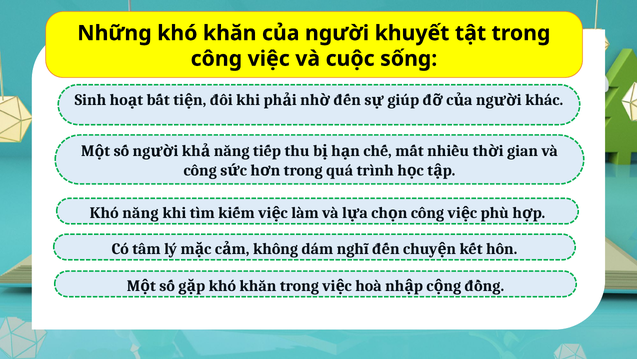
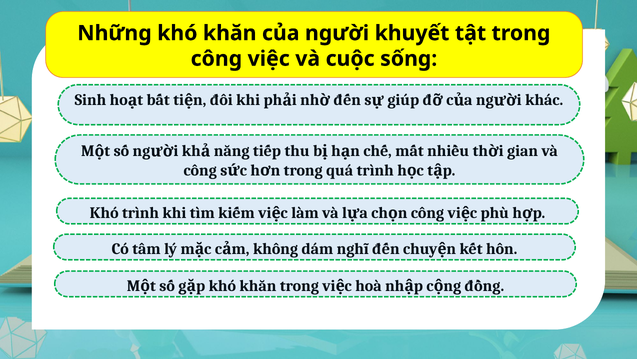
Khó năng: năng -> trình
